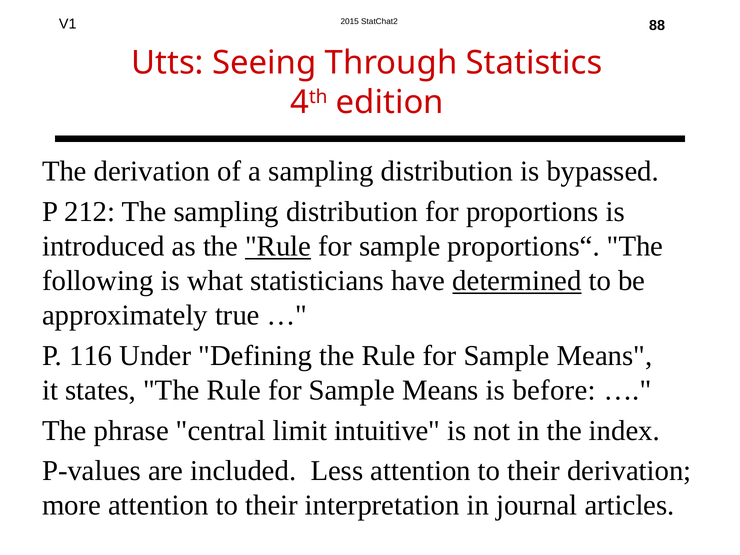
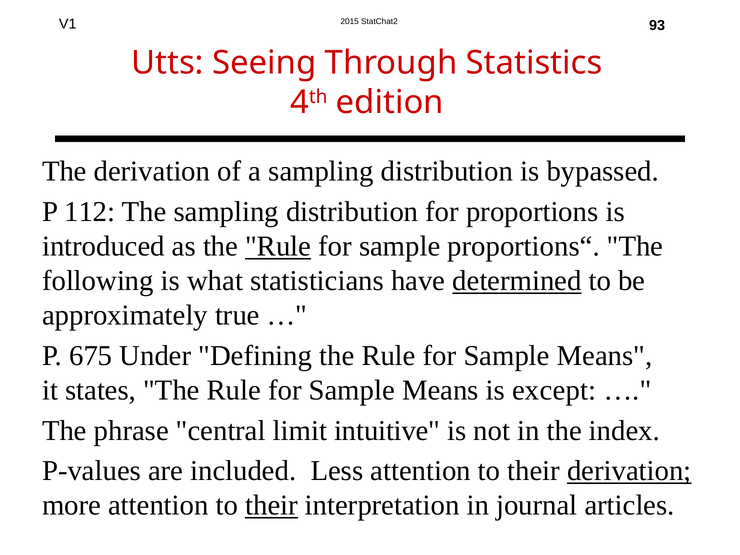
88: 88 -> 93
212: 212 -> 112
116: 116 -> 675
before: before -> except
derivation at (629, 471) underline: none -> present
their at (272, 505) underline: none -> present
